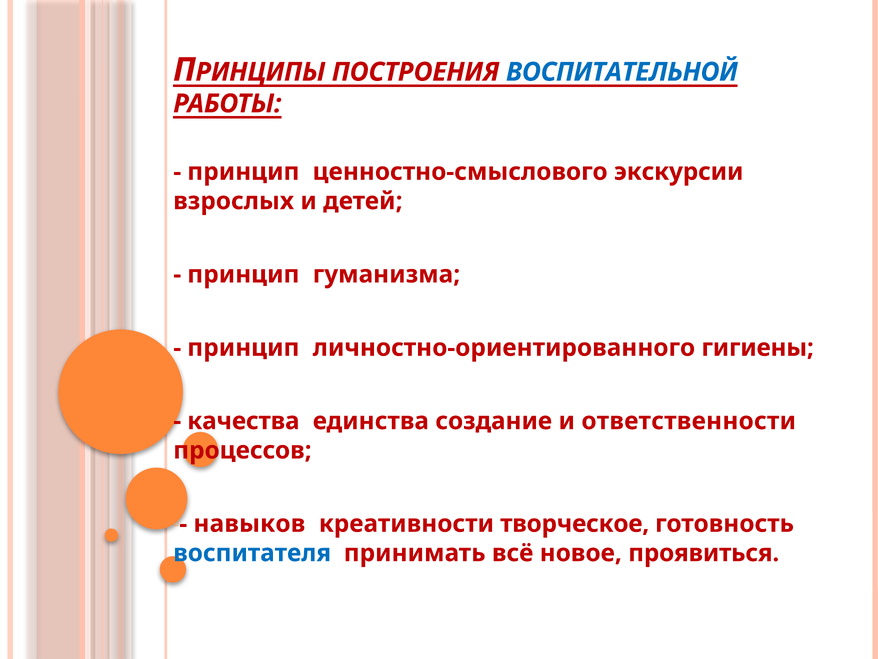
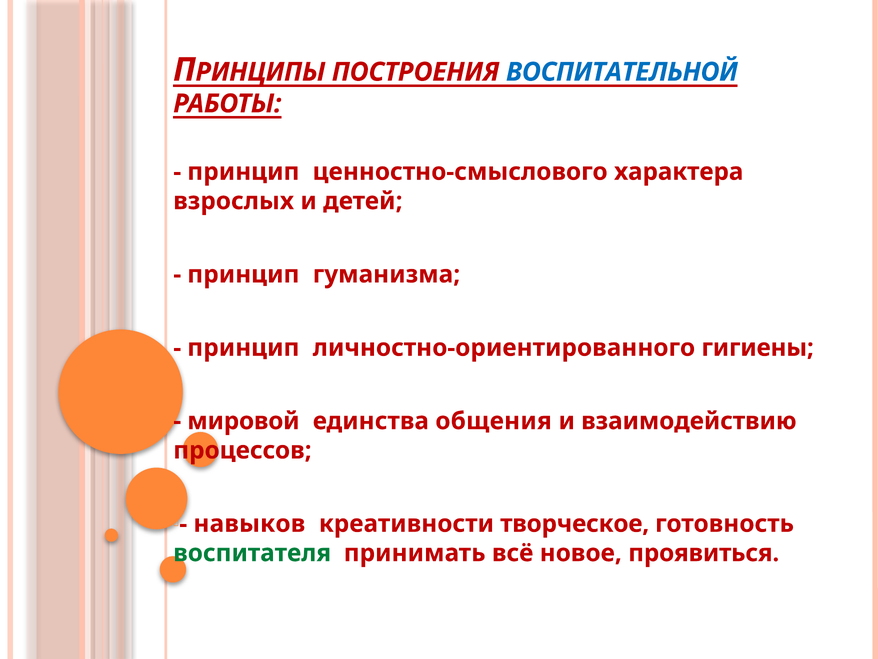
экскурсии: экскурсии -> характера
качества: качества -> мировой
создание: создание -> общения
ответственности: ответственности -> взаимодействию
воспитателя colour: blue -> green
